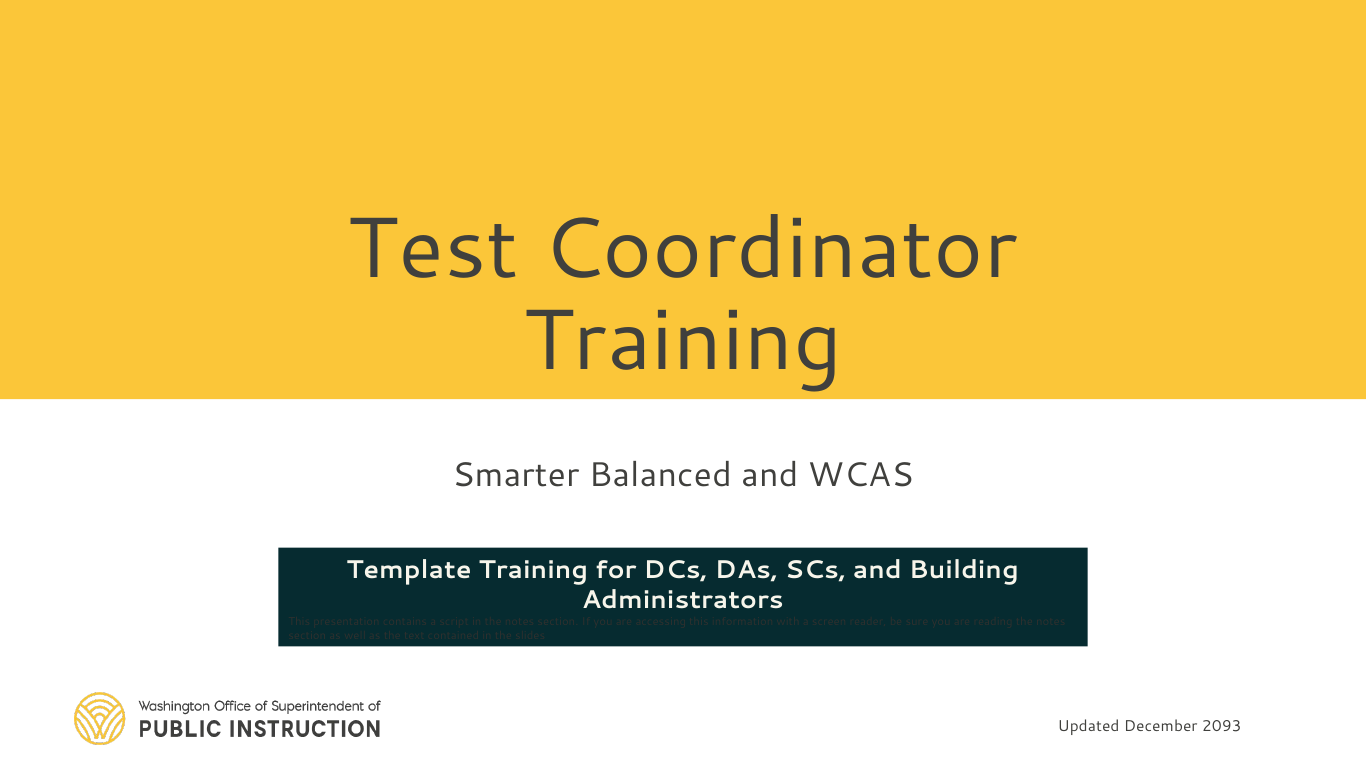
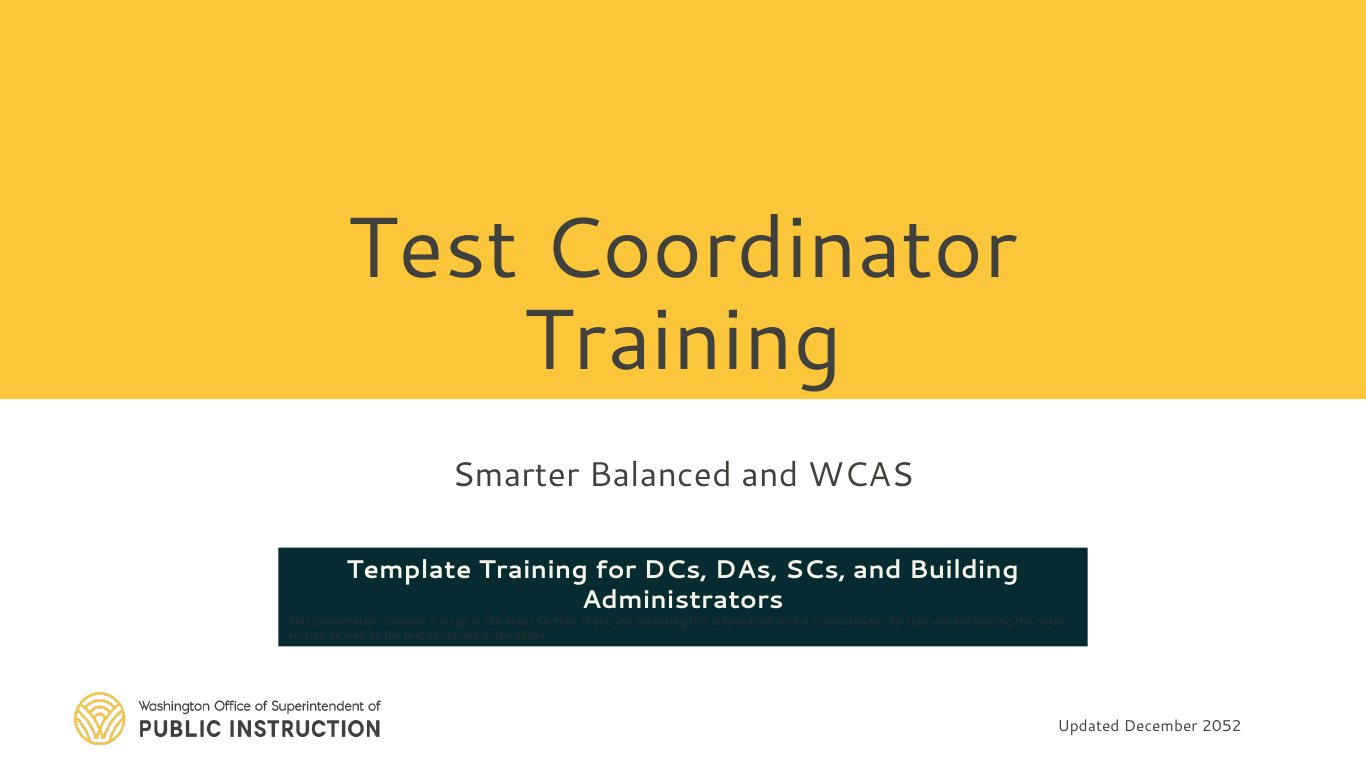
2093: 2093 -> 2052
